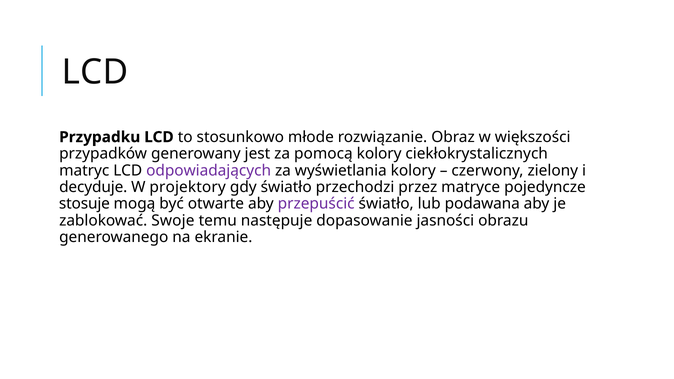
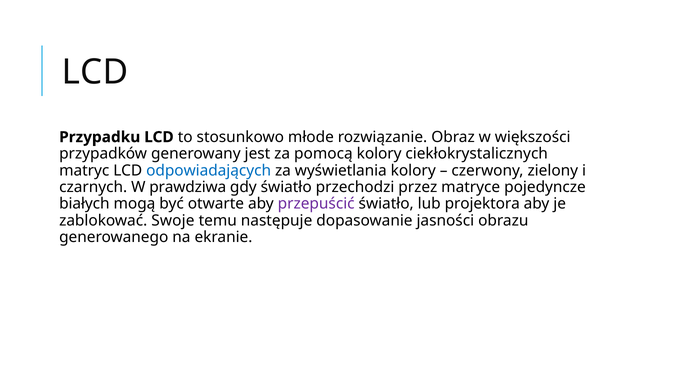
odpowiadających colour: purple -> blue
decyduje: decyduje -> czarnych
projektory: projektory -> prawdziwa
stosuje: stosuje -> białych
podawana: podawana -> projektora
